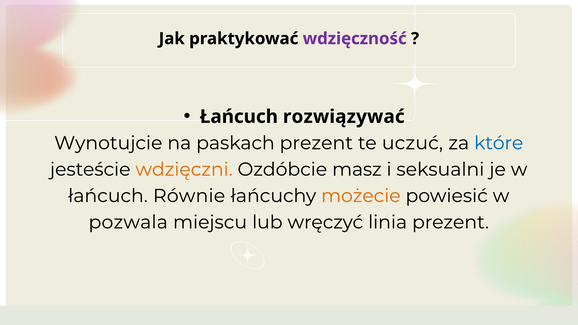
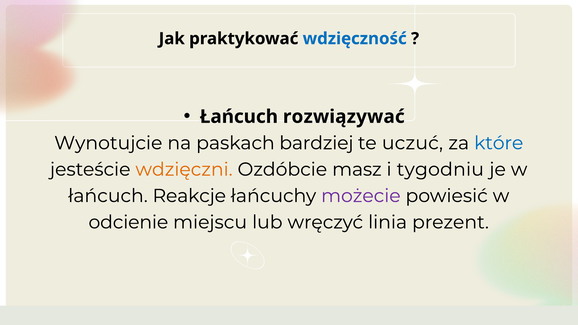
wdzięczność colour: purple -> blue
paskach prezent: prezent -> bardziej
seksualni: seksualni -> tygodniu
Równie: Równie -> Reakcje
możecie colour: orange -> purple
pozwala: pozwala -> odcienie
